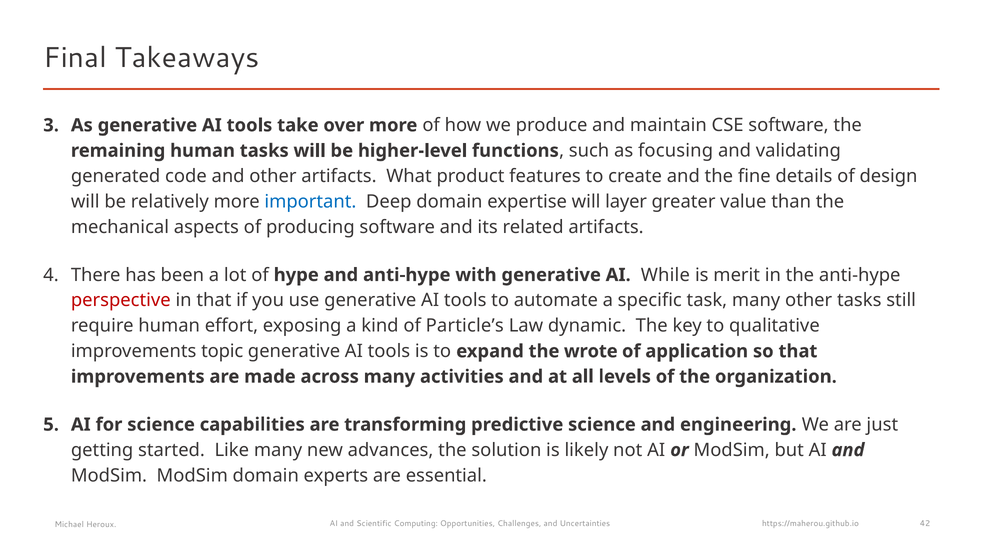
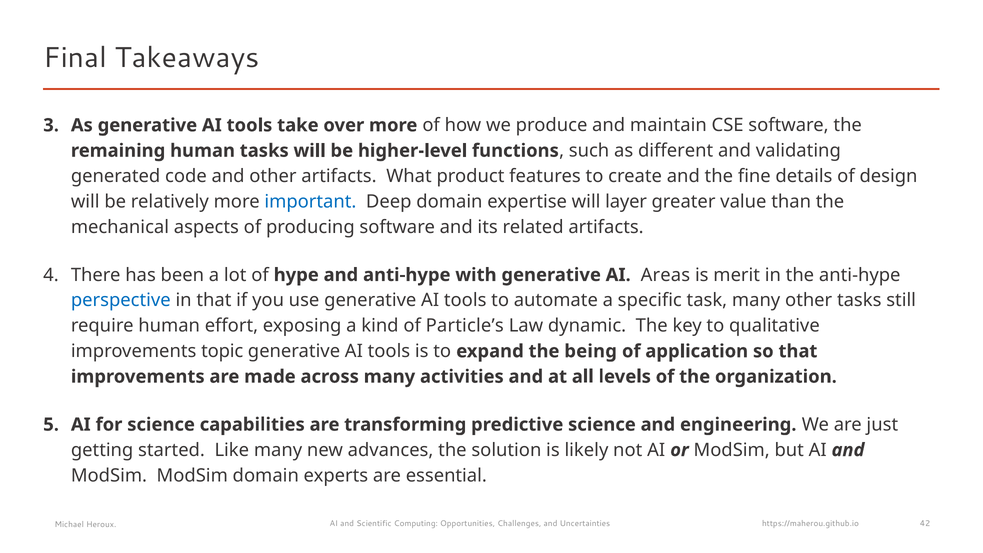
focusing: focusing -> different
While: While -> Areas
perspective colour: red -> blue
wrote: wrote -> being
